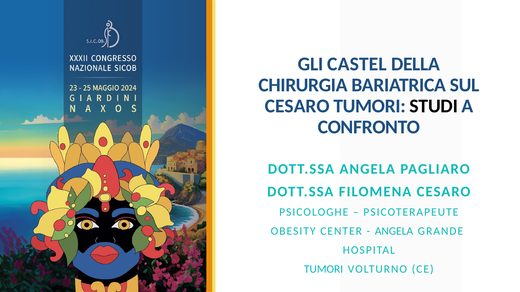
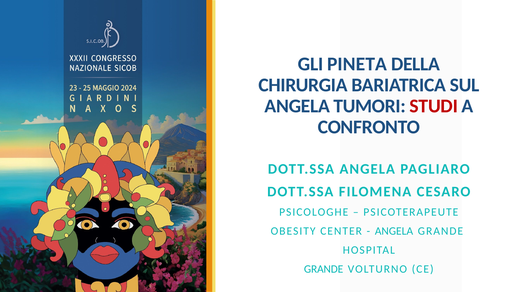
CASTEL: CASTEL -> PINETA
CESARO at (297, 106): CESARO -> ANGELA
STUDI colour: black -> red
TUMORI at (324, 270): TUMORI -> GRANDE
